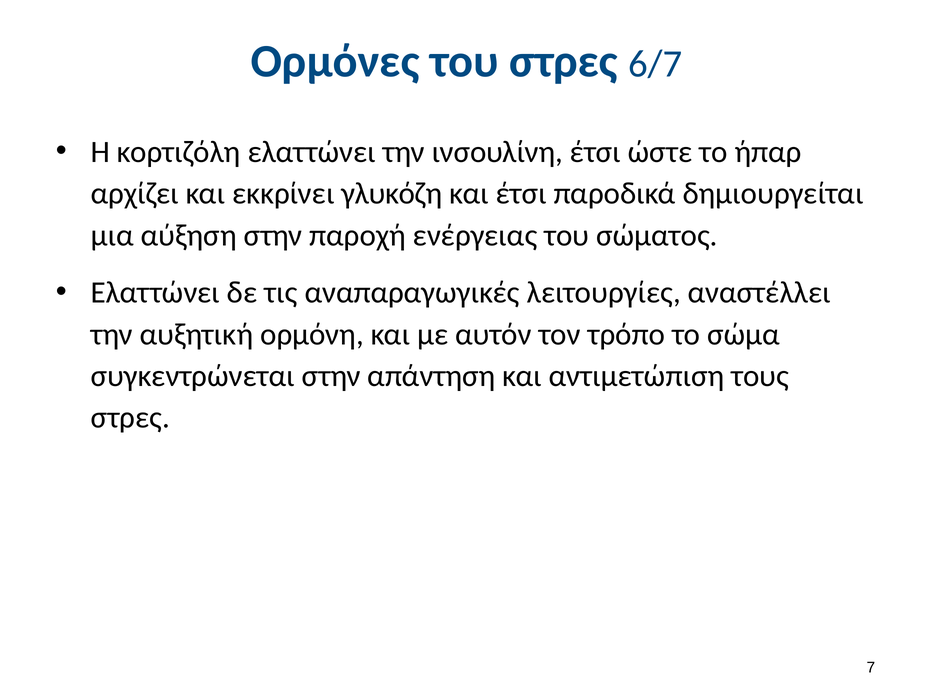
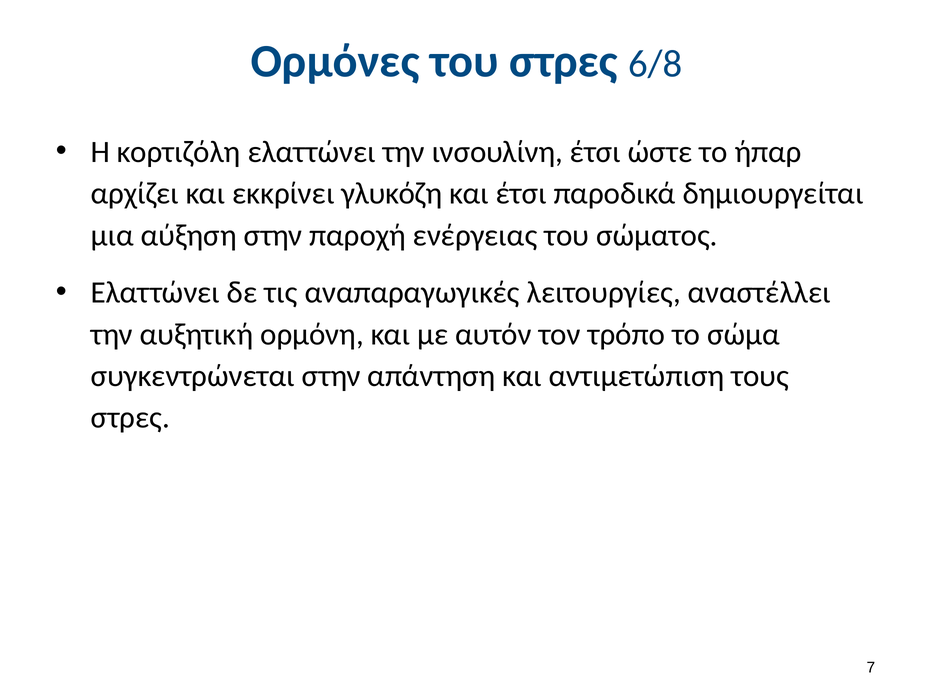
6/7: 6/7 -> 6/8
